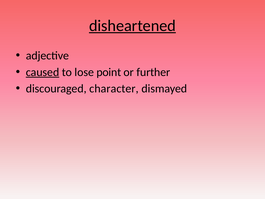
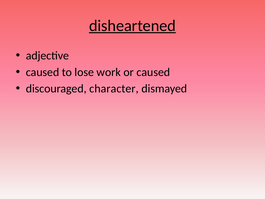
caused at (43, 72) underline: present -> none
point: point -> work
or further: further -> caused
